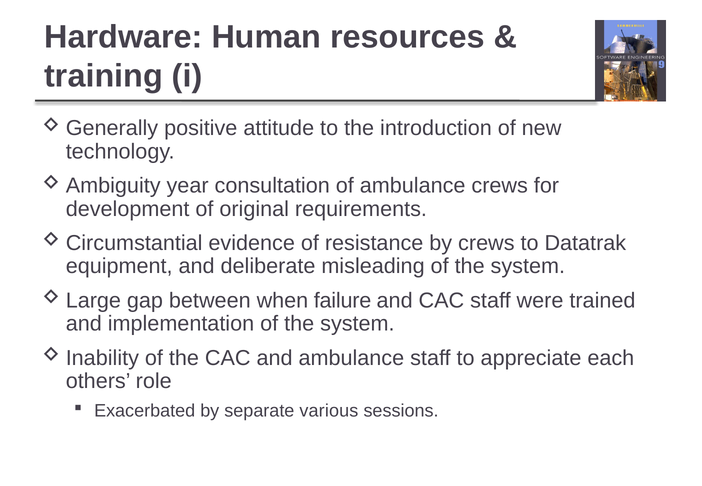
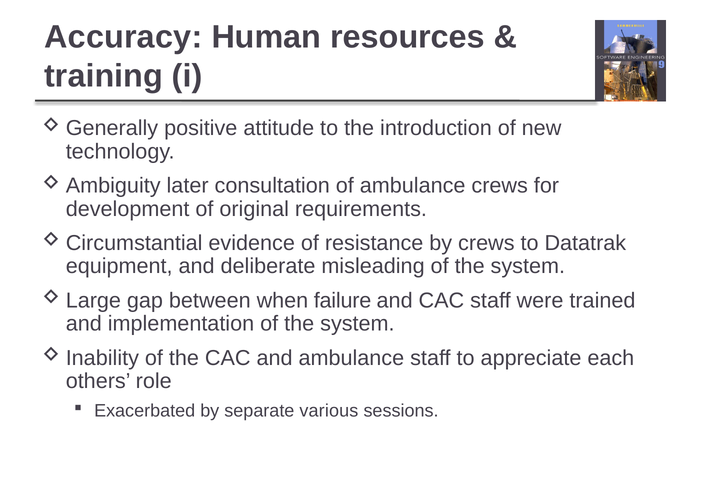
Hardware: Hardware -> Accuracy
year: year -> later
